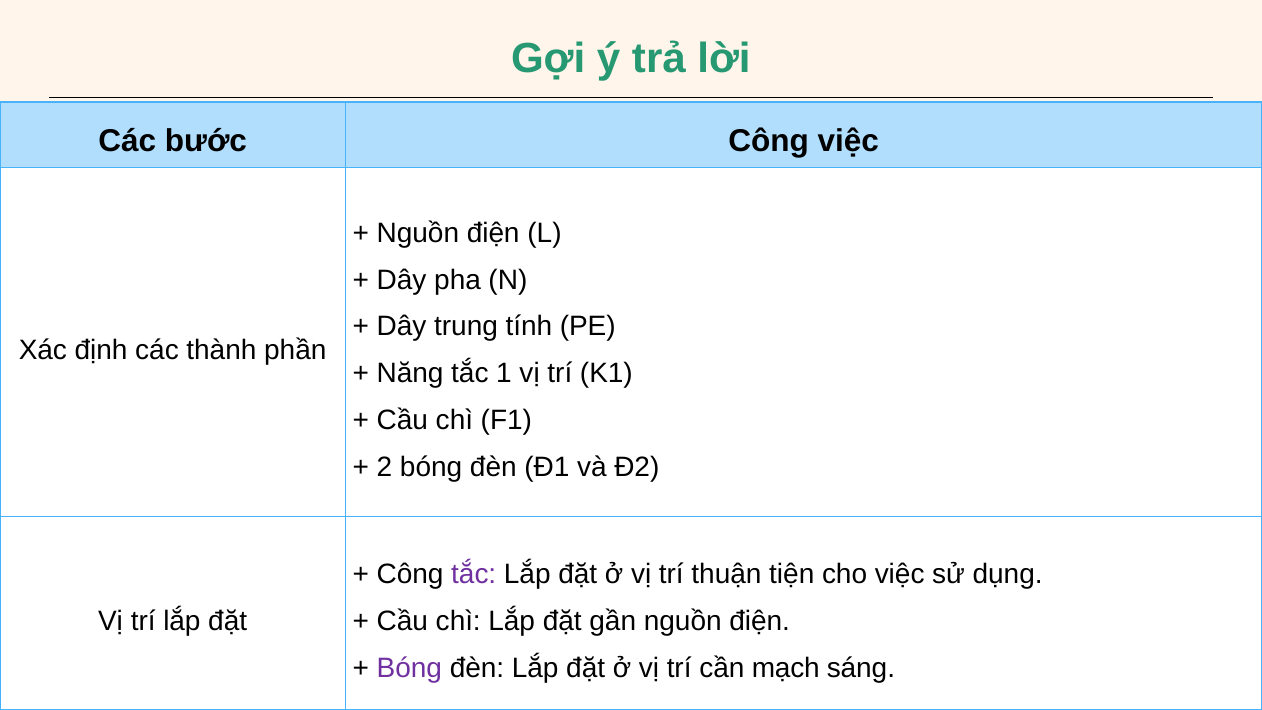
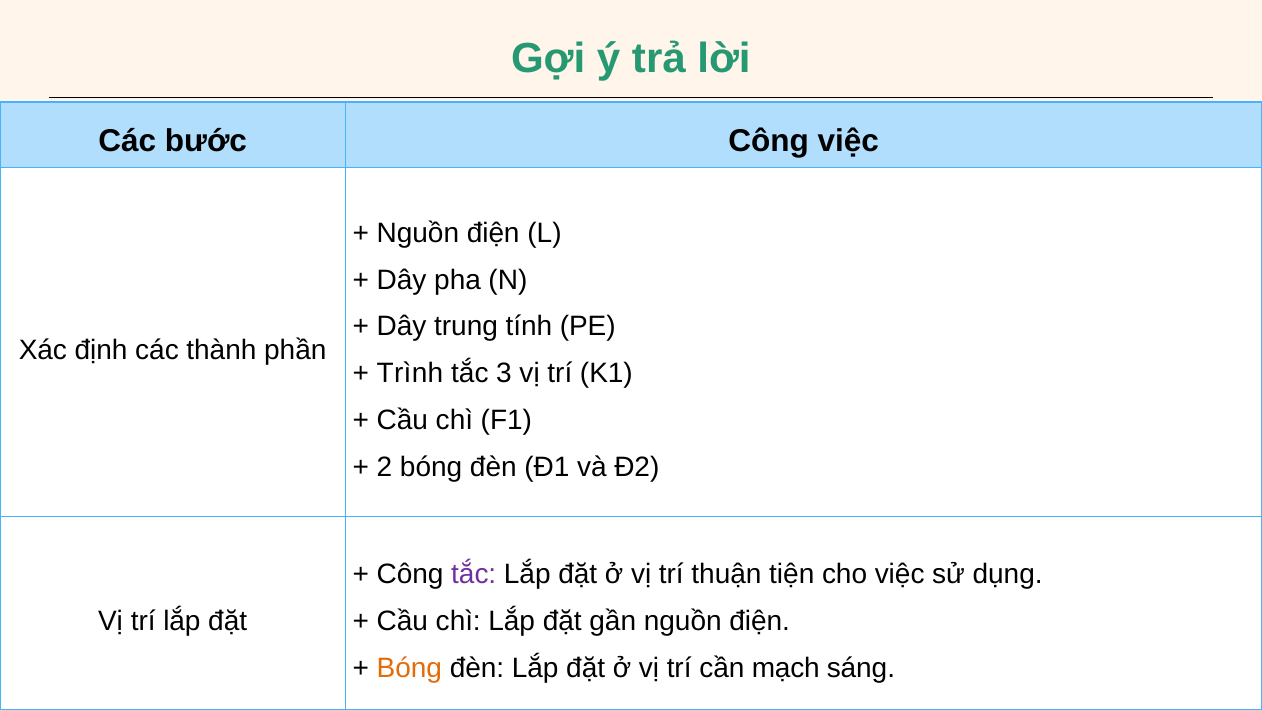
Năng: Năng -> Trình
1: 1 -> 3
Bóng at (409, 668) colour: purple -> orange
